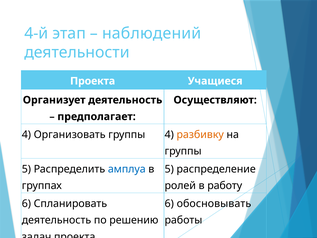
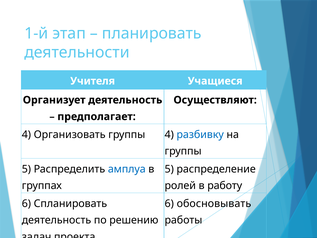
4-й: 4-й -> 1-й
наблюдений: наблюдений -> планировать
Проекта at (93, 81): Проекта -> Учителя
разбивку colour: orange -> blue
